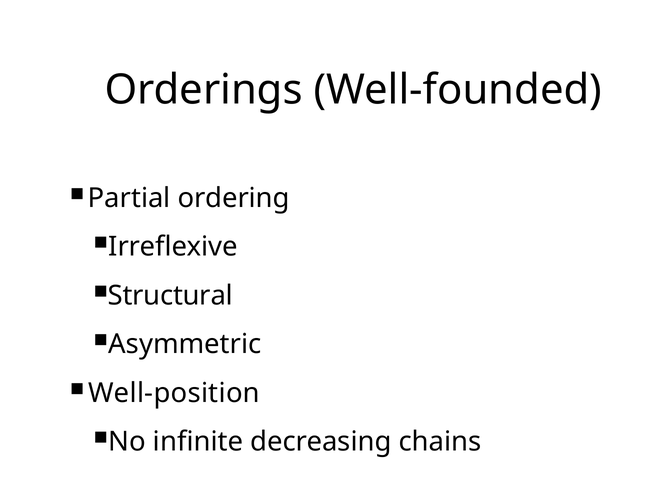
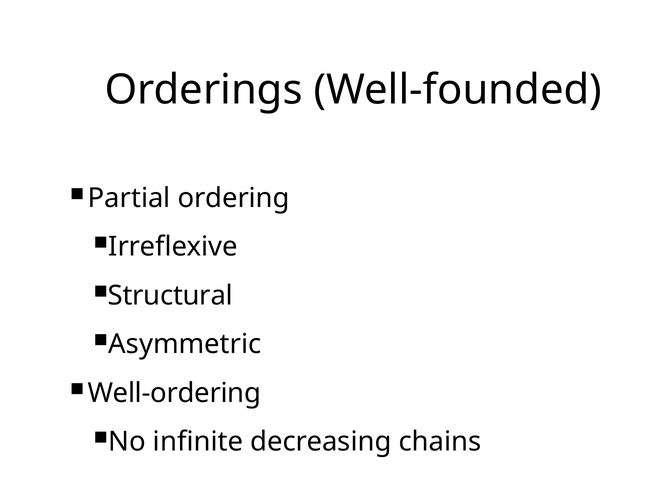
Well-position: Well-position -> Well-ordering
